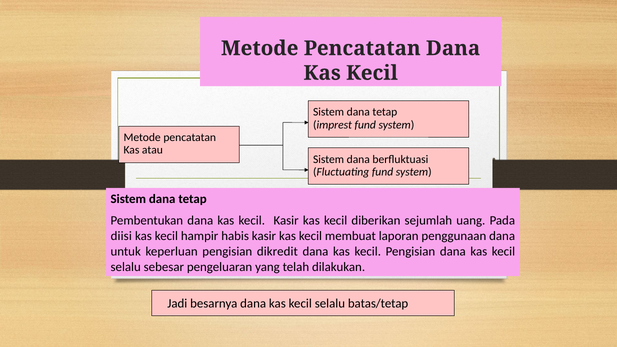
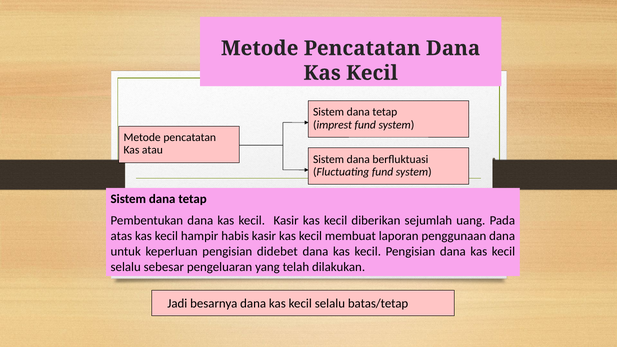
diisi: diisi -> atas
dikredit: dikredit -> didebet
